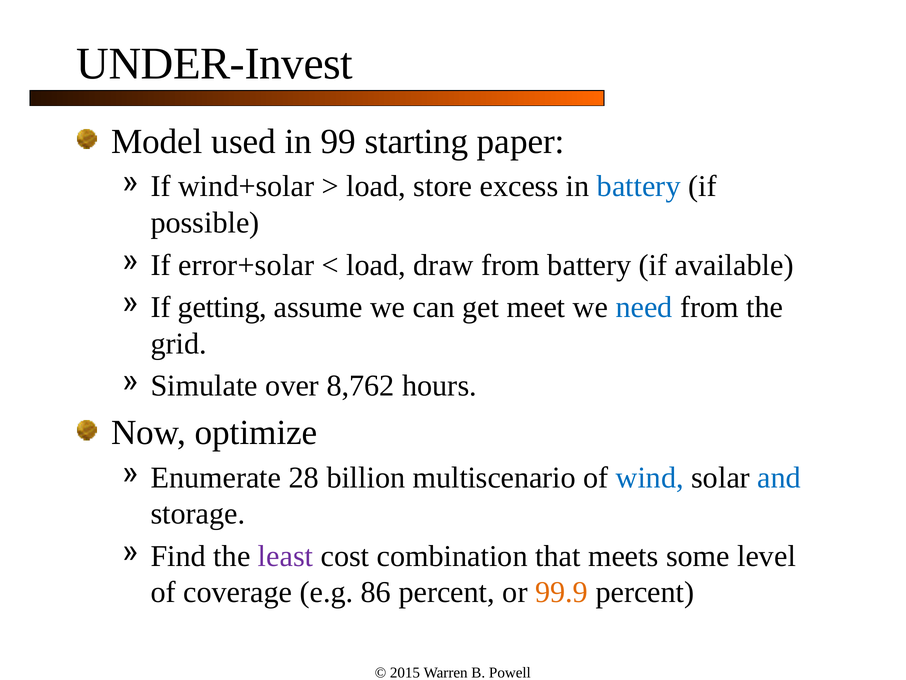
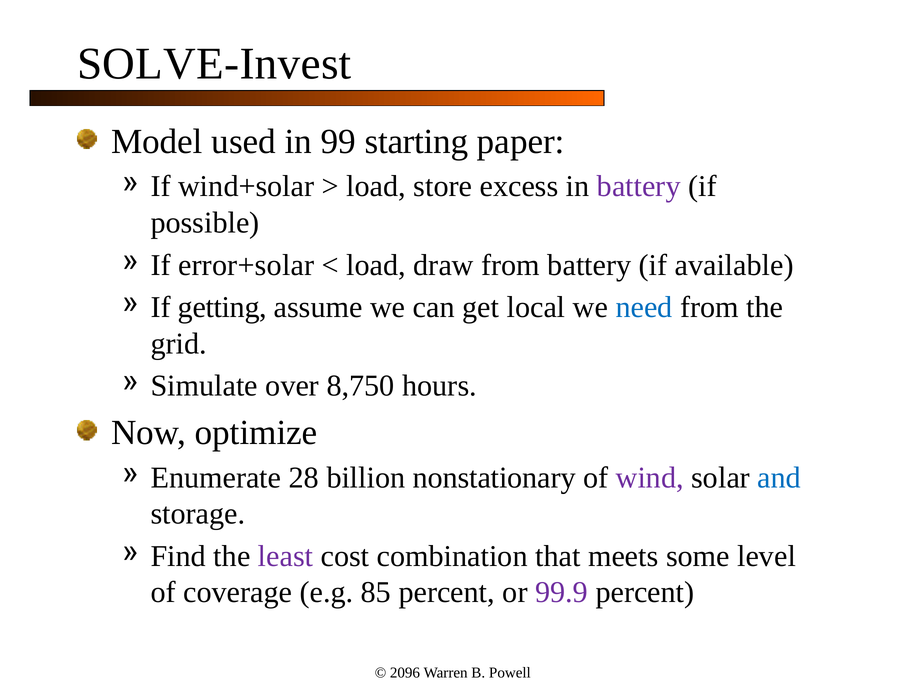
UNDER-Invest: UNDER-Invest -> SOLVE-Invest
battery at (639, 186) colour: blue -> purple
meet: meet -> local
8,762: 8,762 -> 8,750
multiscenario: multiscenario -> nonstationary
wind colour: blue -> purple
86: 86 -> 85
99.9 colour: orange -> purple
2015: 2015 -> 2096
